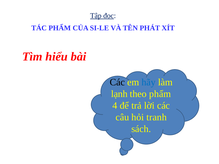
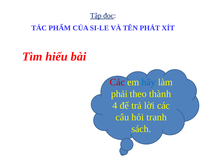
Các at (117, 82) colour: black -> red
lạnh: lạnh -> phải
theo phẩm: phẩm -> thành
